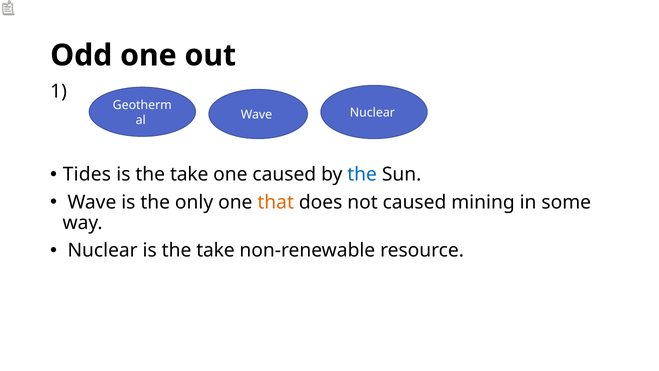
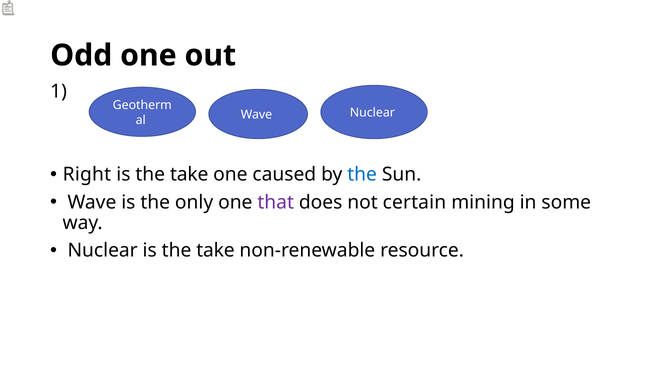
Tides: Tides -> Right
that colour: orange -> purple
not caused: caused -> certain
